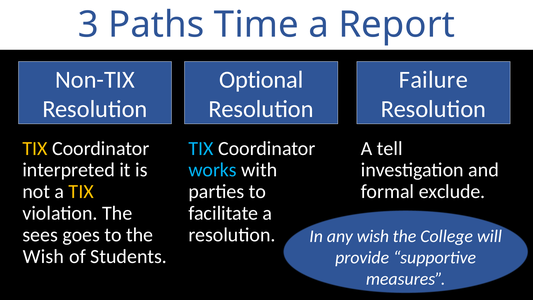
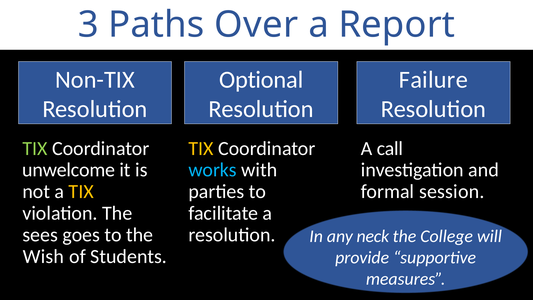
Time: Time -> Over
TIX at (35, 148) colour: yellow -> light green
TIX at (201, 148) colour: light blue -> yellow
tell: tell -> call
interpreted: interpreted -> unwelcome
exclude: exclude -> session
any wish: wish -> neck
